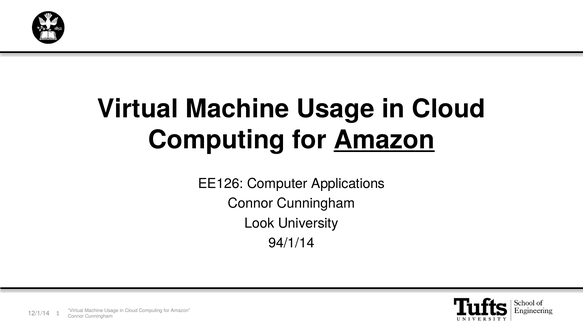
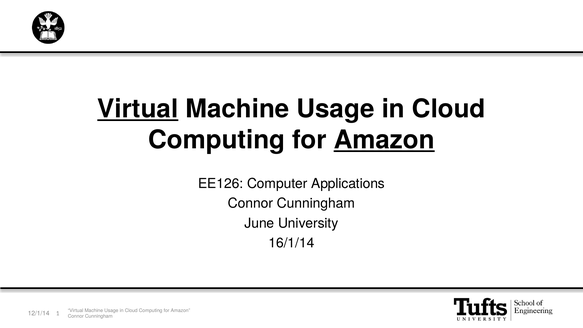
Virtual at (138, 109) underline: none -> present
Look: Look -> June
94/1/14: 94/1/14 -> 16/1/14
